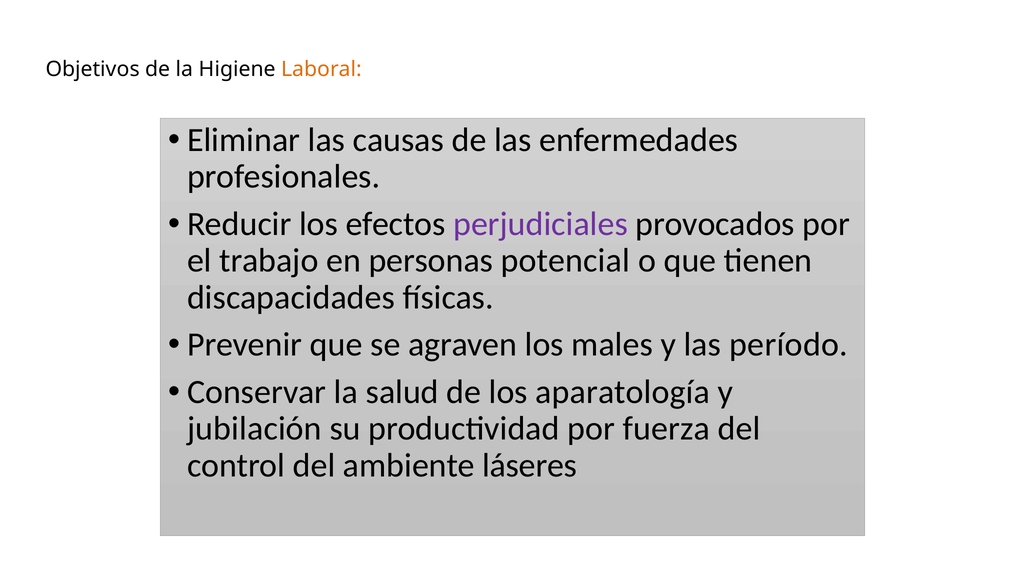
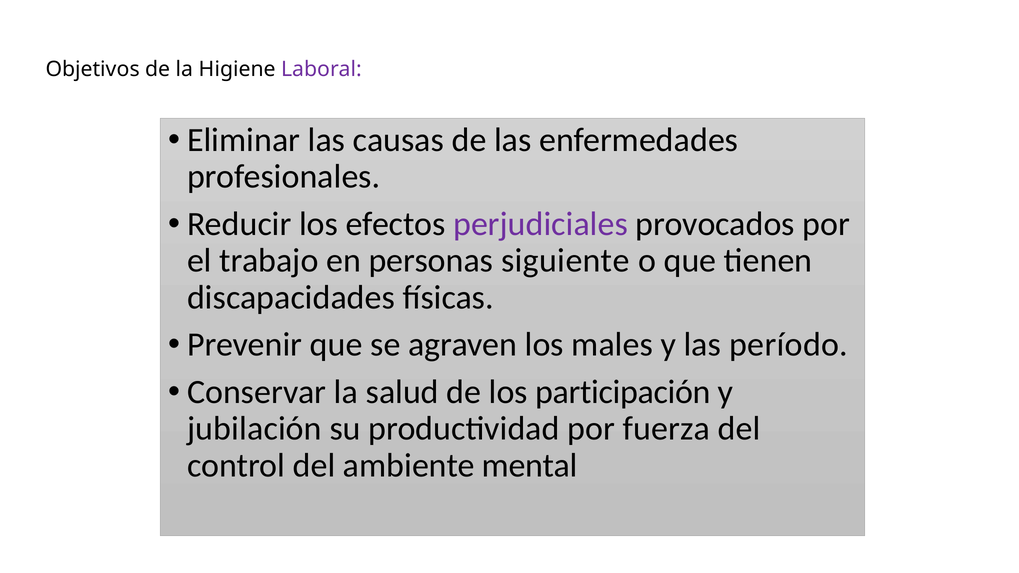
Laboral colour: orange -> purple
potencial: potencial -> siguiente
aparatología: aparatología -> participación
láseres: láseres -> mental
